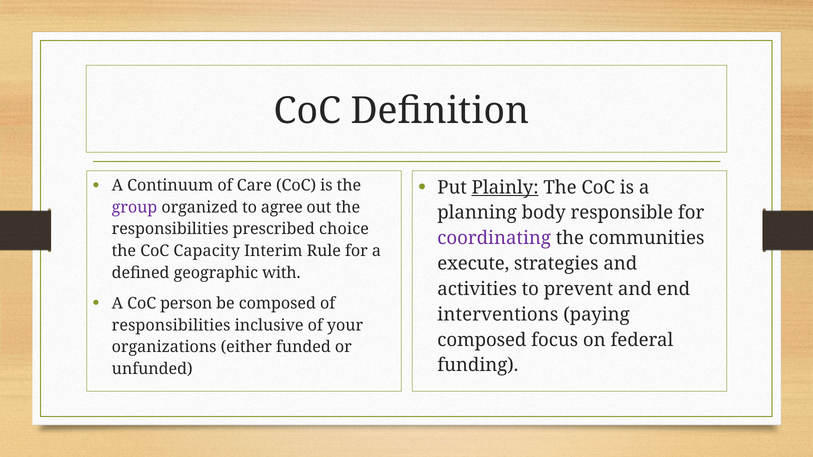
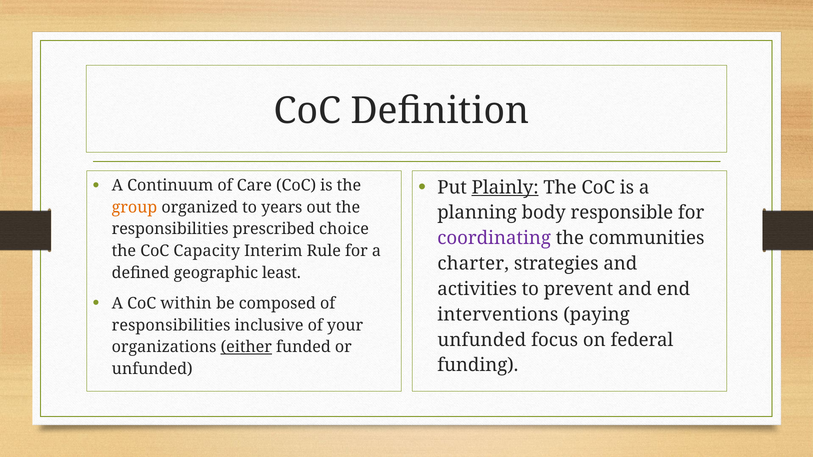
group colour: purple -> orange
agree: agree -> years
execute: execute -> charter
with: with -> least
person: person -> within
composed at (482, 340): composed -> unfunded
either underline: none -> present
